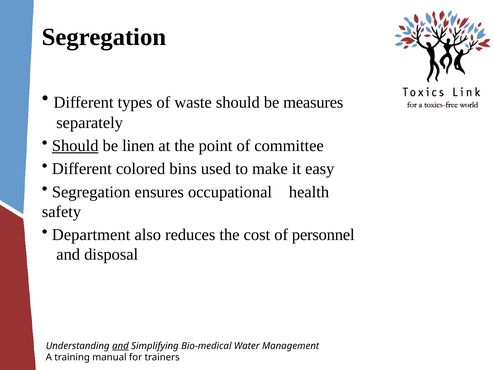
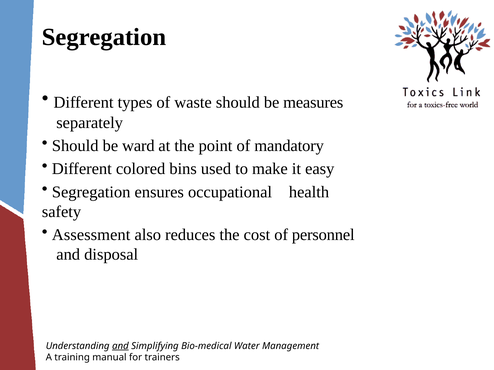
Should at (75, 146) underline: present -> none
linen: linen -> ward
committee: committee -> mandatory
Department: Department -> Assessment
